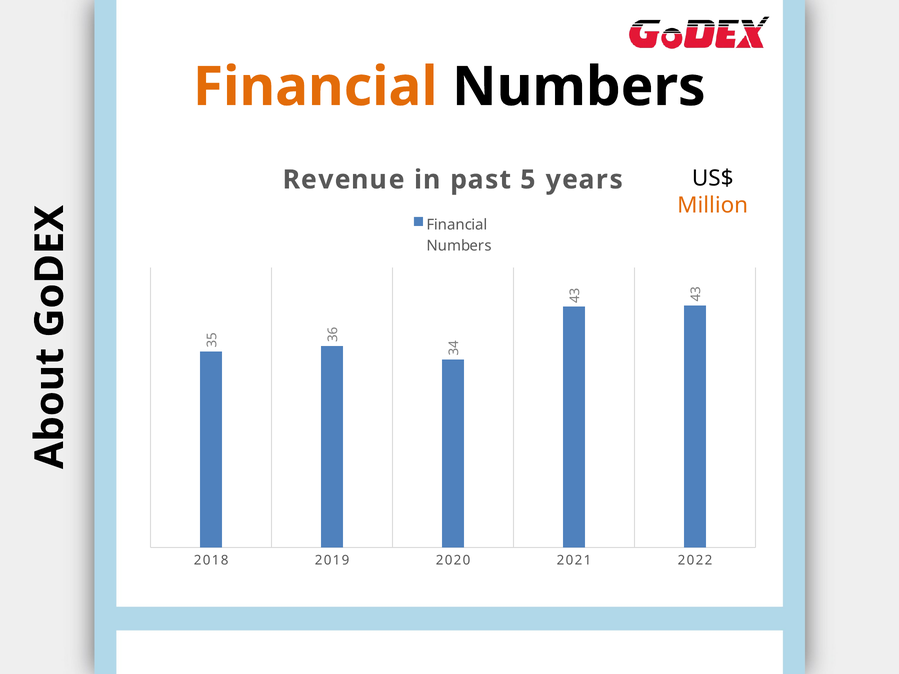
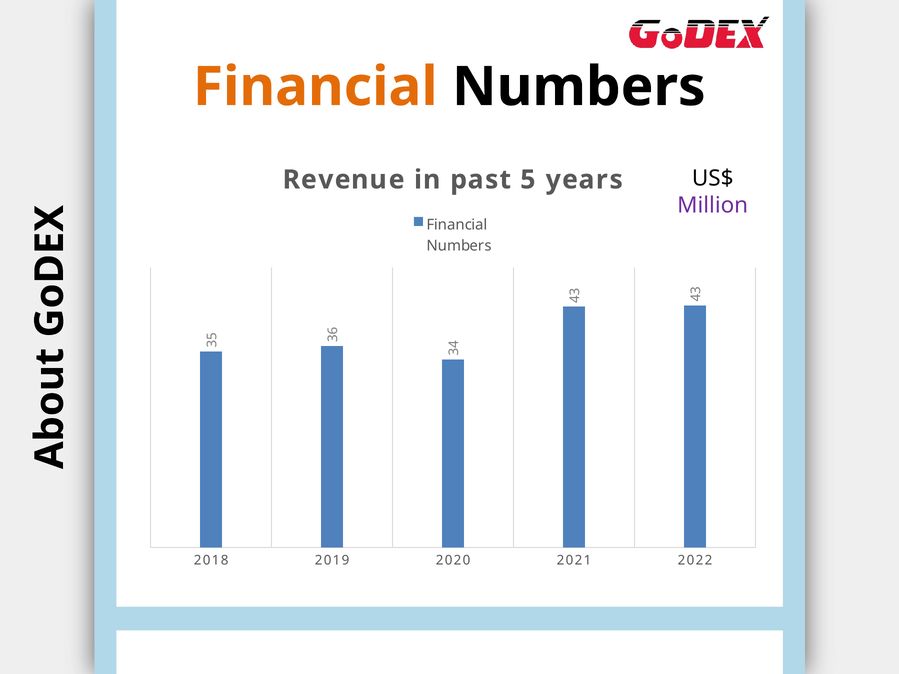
Million colour: orange -> purple
